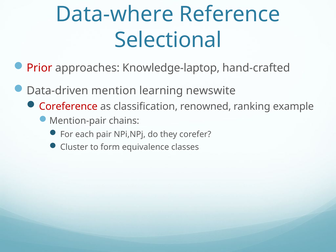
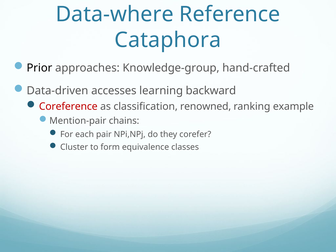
Selectional: Selectional -> Cataphora
Prior colour: red -> black
Knowledge-laptop: Knowledge-laptop -> Knowledge-group
mention: mention -> accesses
newswite: newswite -> backward
